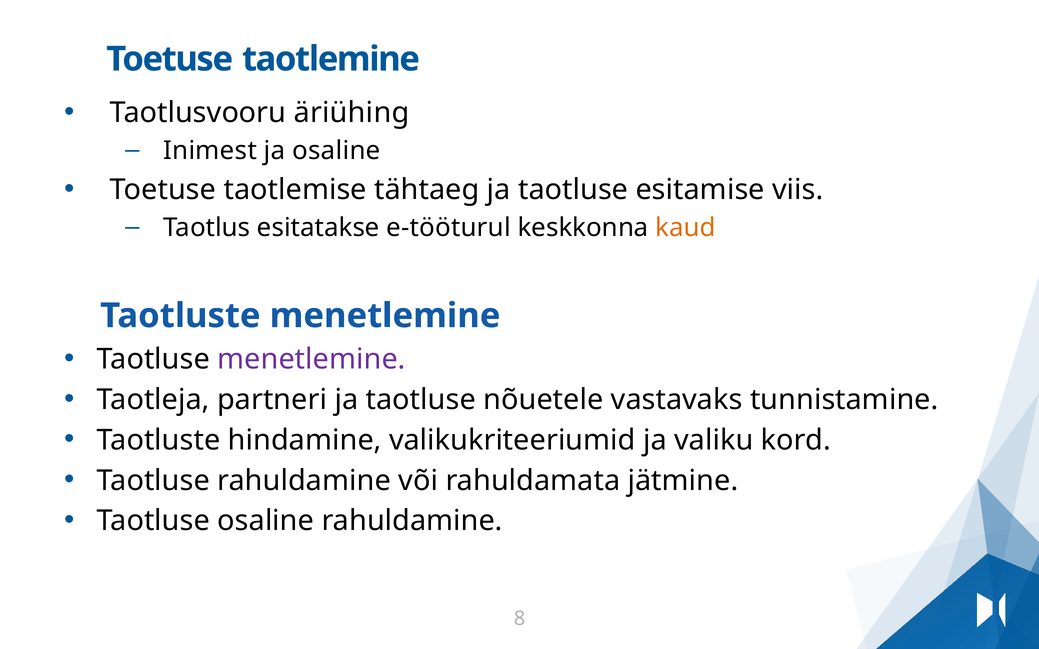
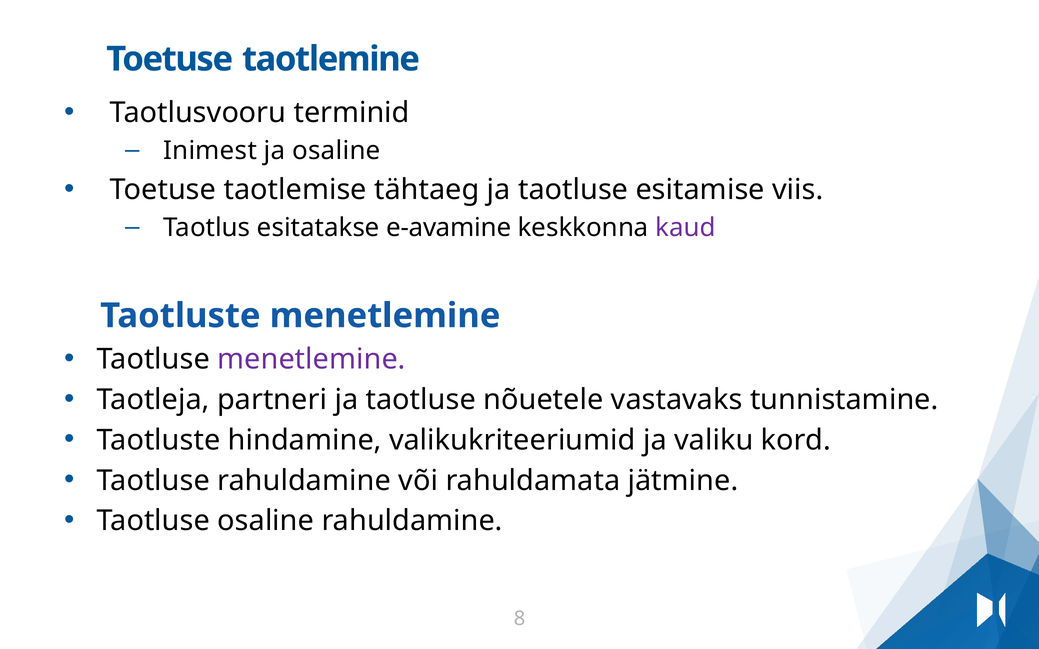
äriühing: äriühing -> terminid
e-tööturul: e-tööturul -> e-avamine
kaud colour: orange -> purple
